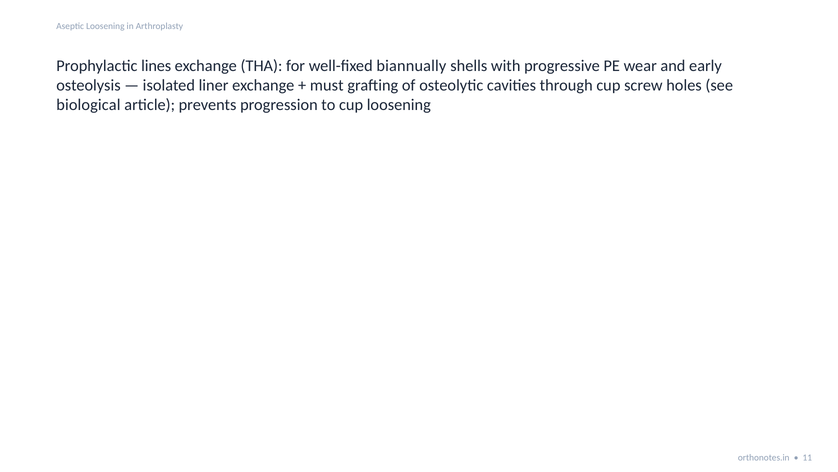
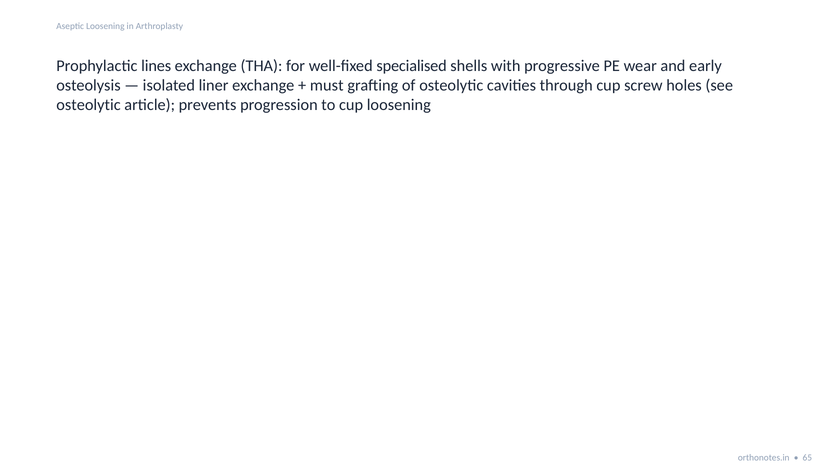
biannually: biannually -> specialised
biological at (88, 105): biological -> osteolytic
11: 11 -> 65
